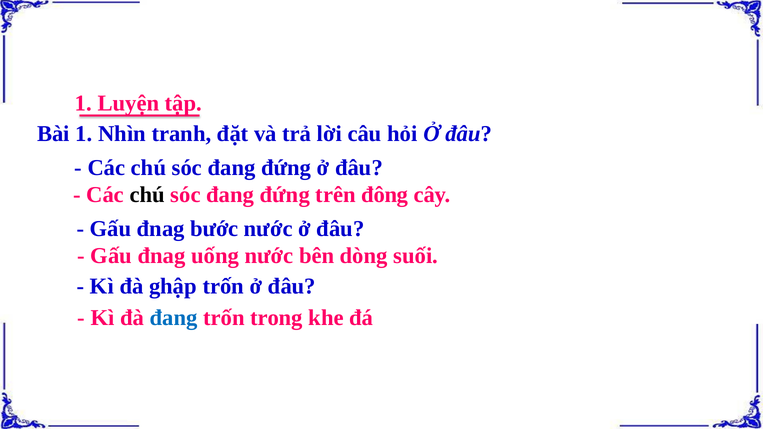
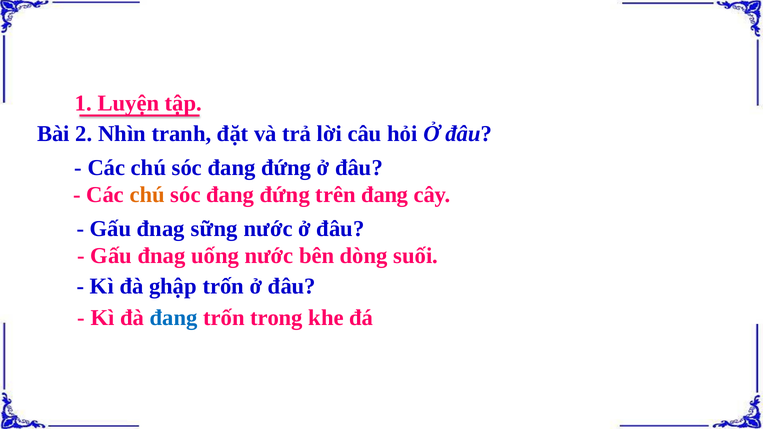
Bài 1: 1 -> 2
chú at (147, 195) colour: black -> orange
trên đông: đông -> đang
bước: bước -> sững
